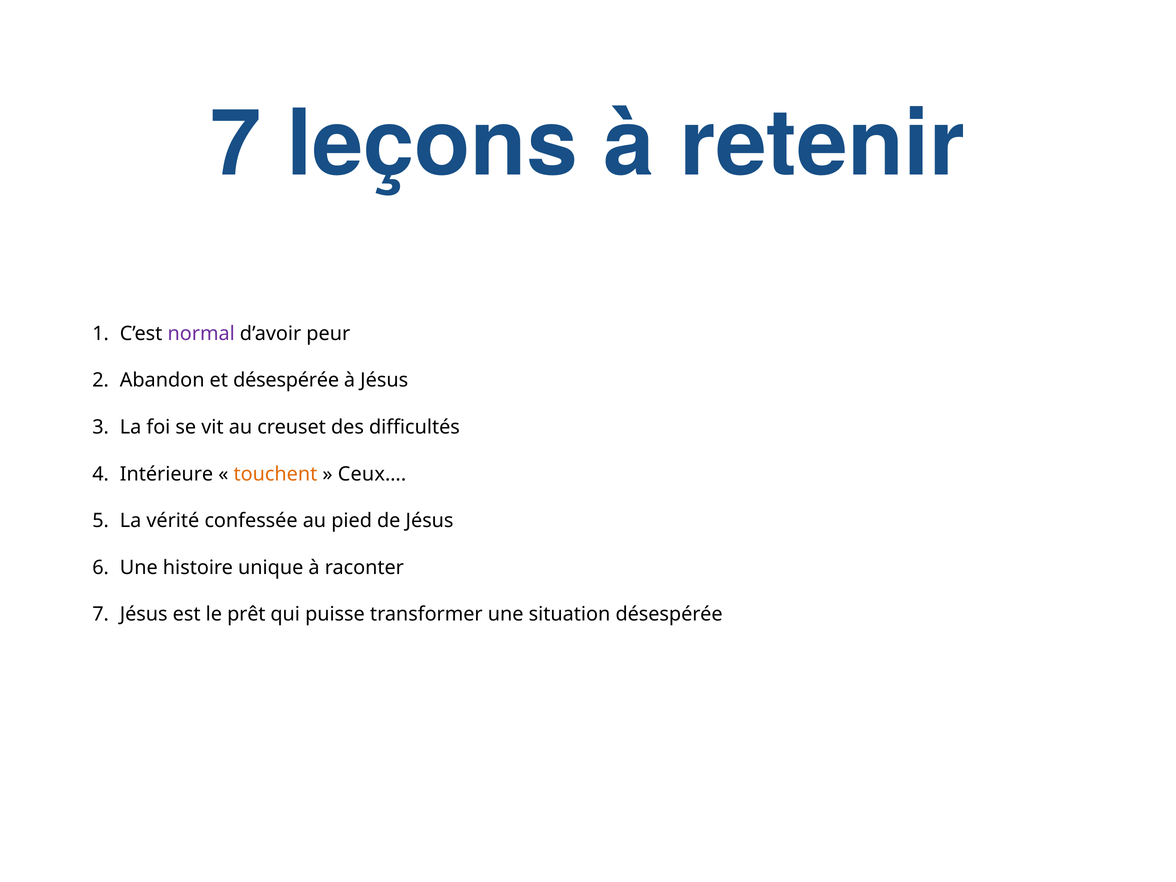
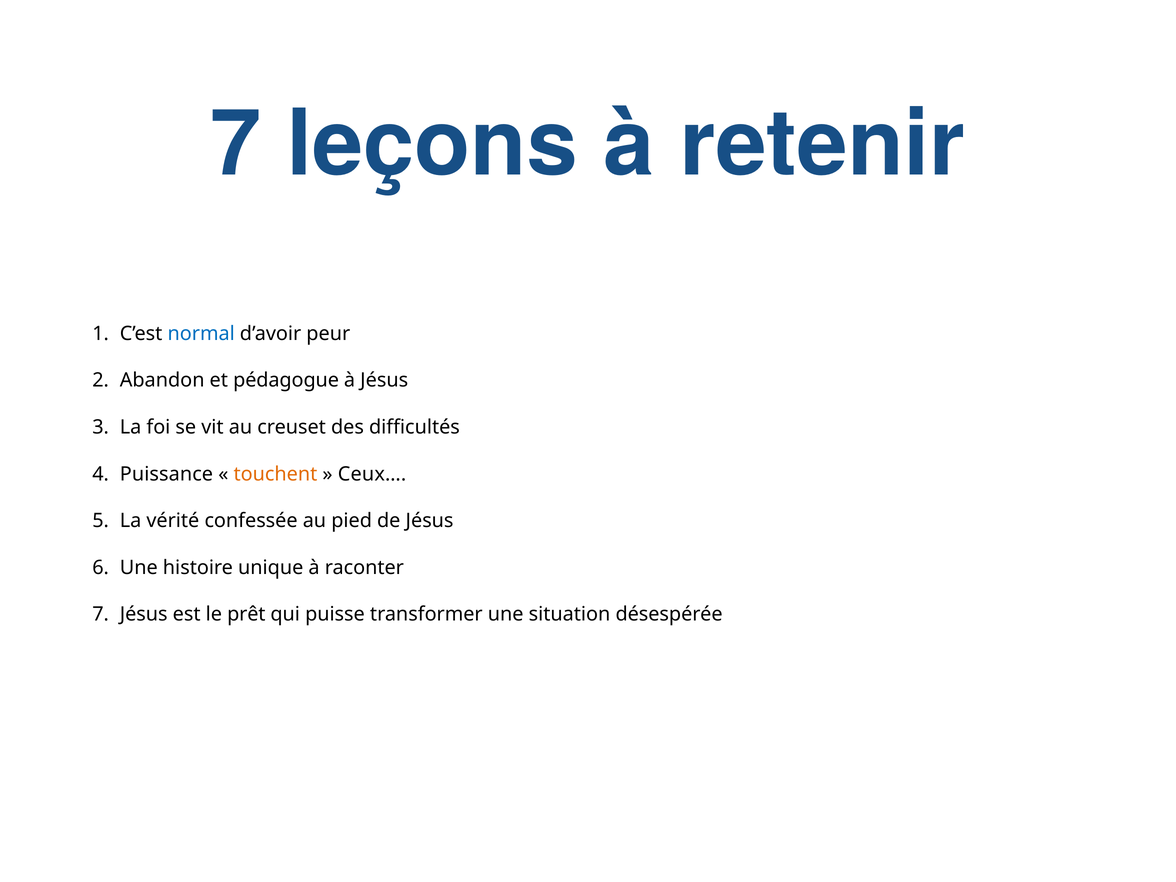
normal colour: purple -> blue
et désespérée: désespérée -> pédagogue
Intérieure: Intérieure -> Puissance
